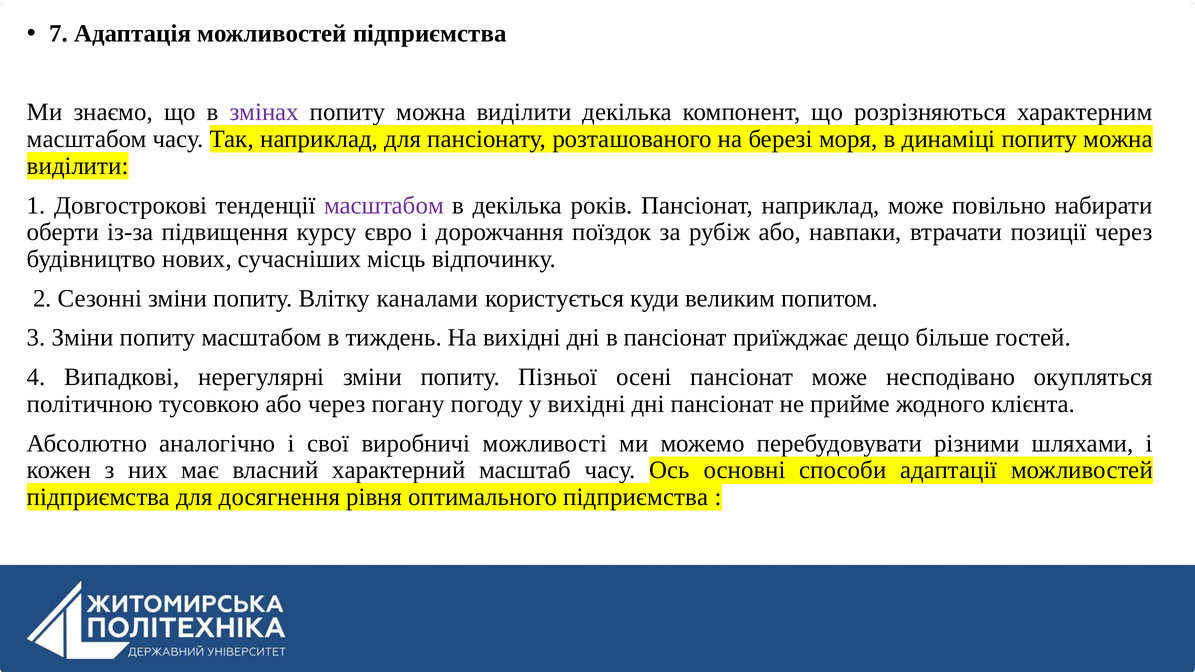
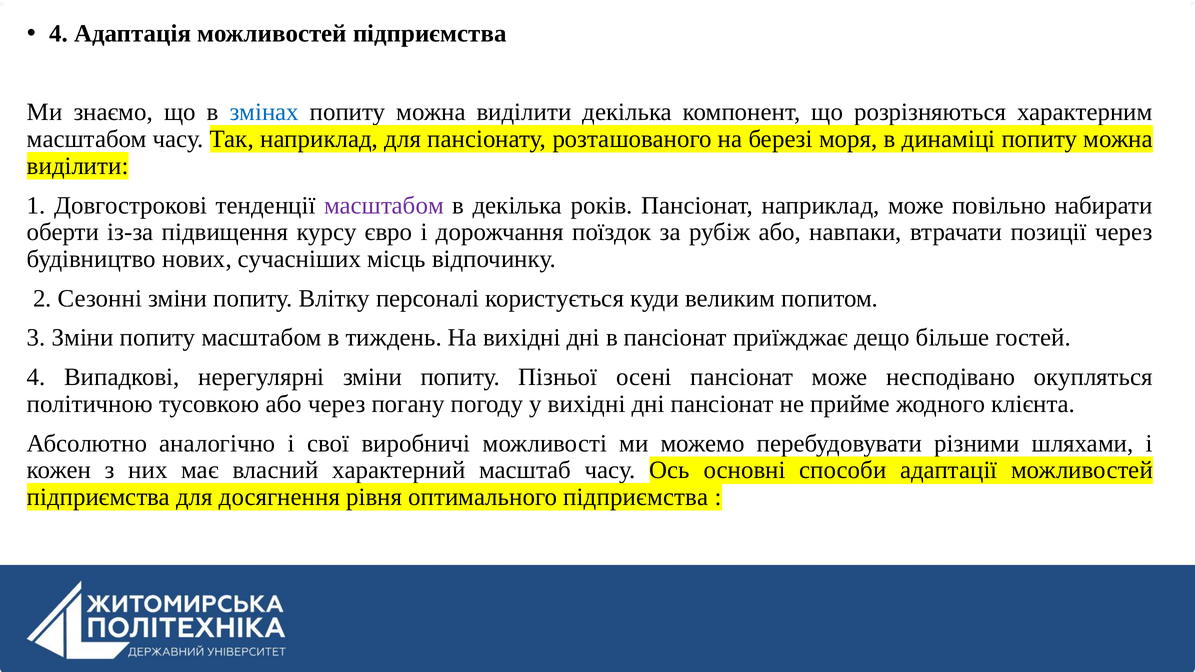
7 at (59, 34): 7 -> 4
змінах colour: purple -> blue
каналами: каналами -> персоналі
